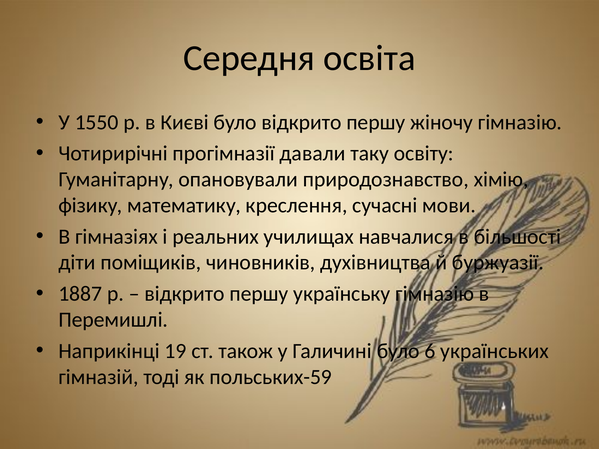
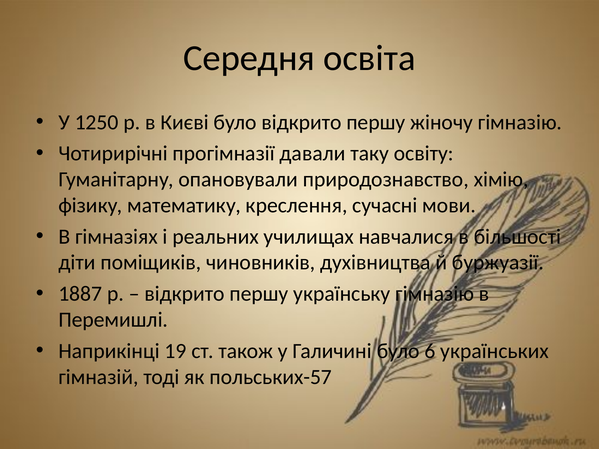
1550: 1550 -> 1250
польських-59: польських-59 -> польських-57
